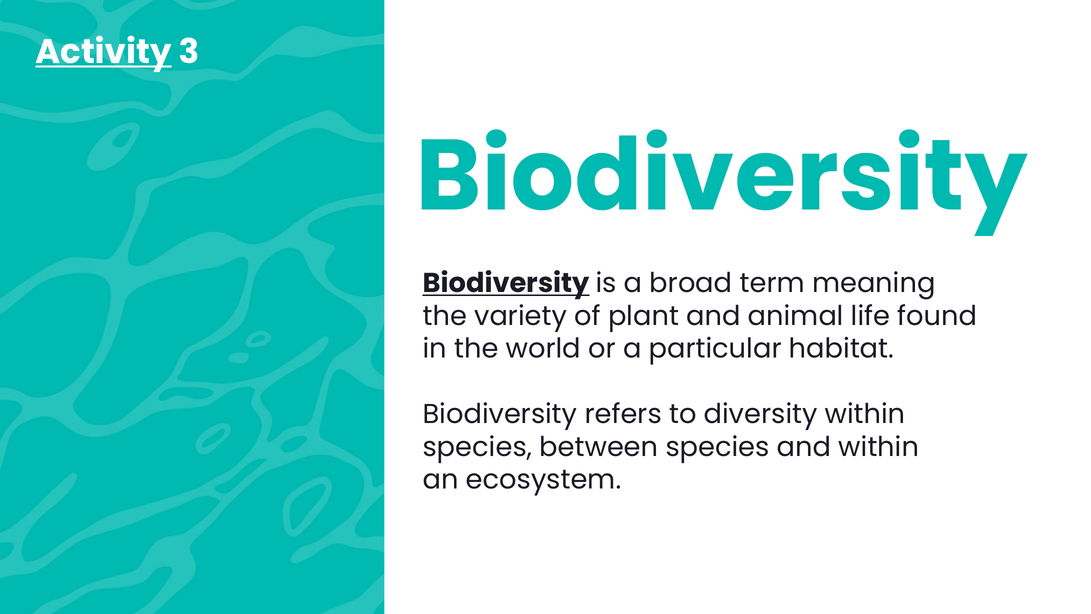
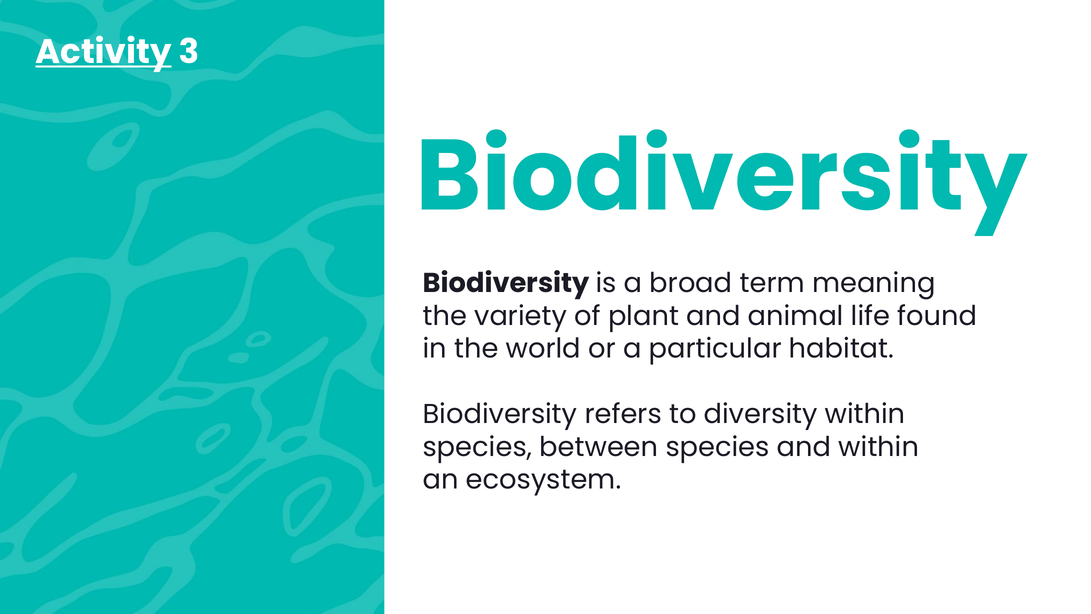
Biodiversity at (506, 283) underline: present -> none
